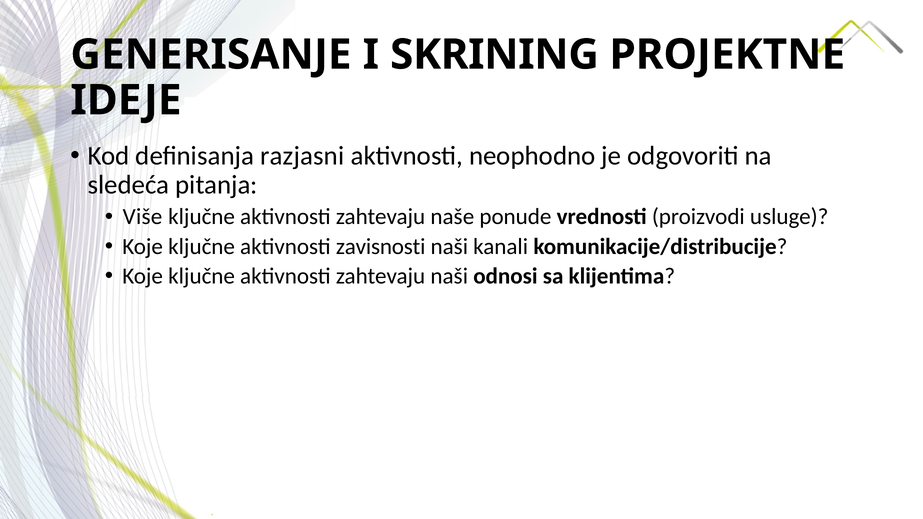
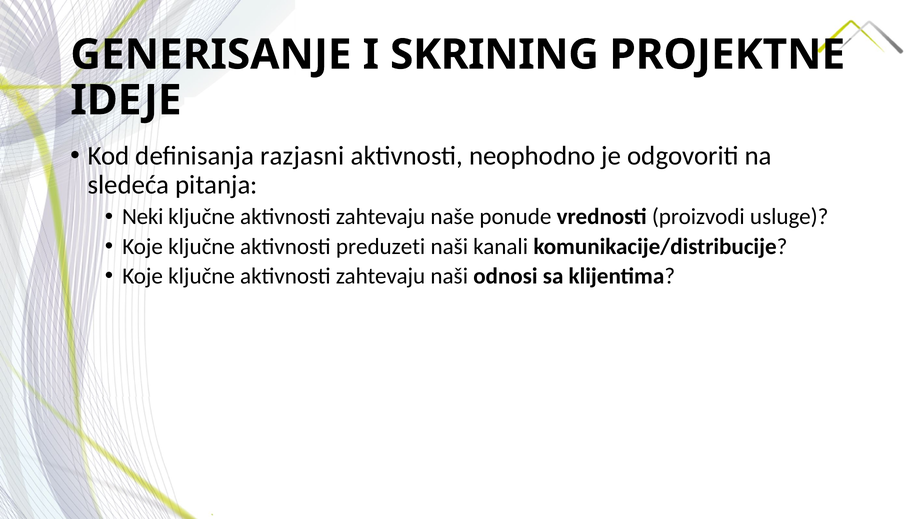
Više: Više -> Neki
zavisnosti: zavisnosti -> preduzeti
